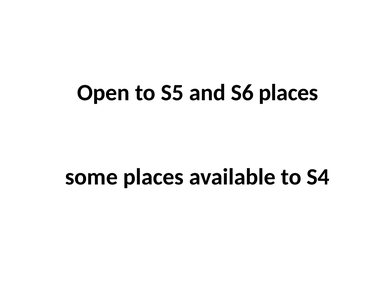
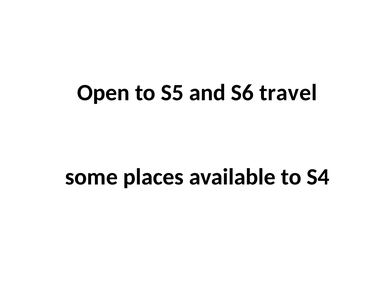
S6 places: places -> travel
